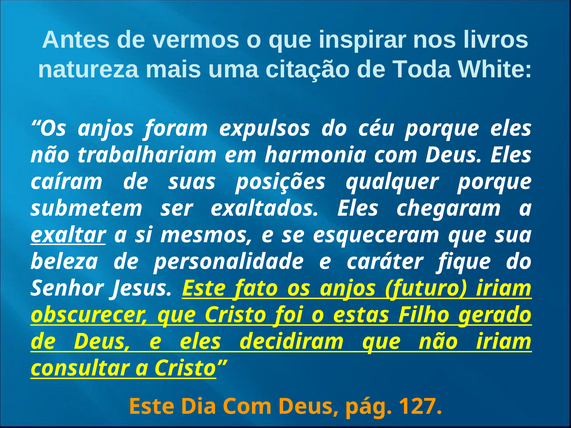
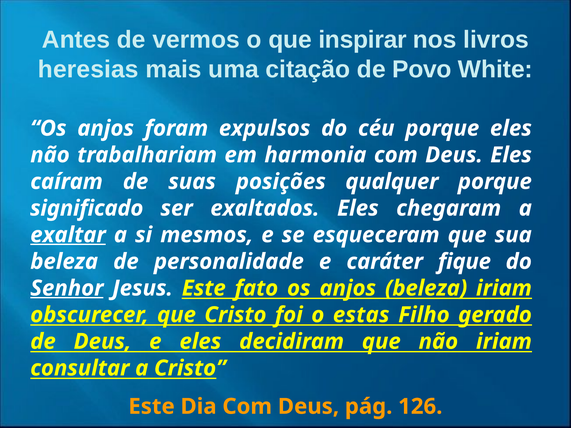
natureza: natureza -> heresias
Toda: Toda -> Povo
submetem: submetem -> significado
Senhor underline: none -> present
anjos futuro: futuro -> beleza
127: 127 -> 126
